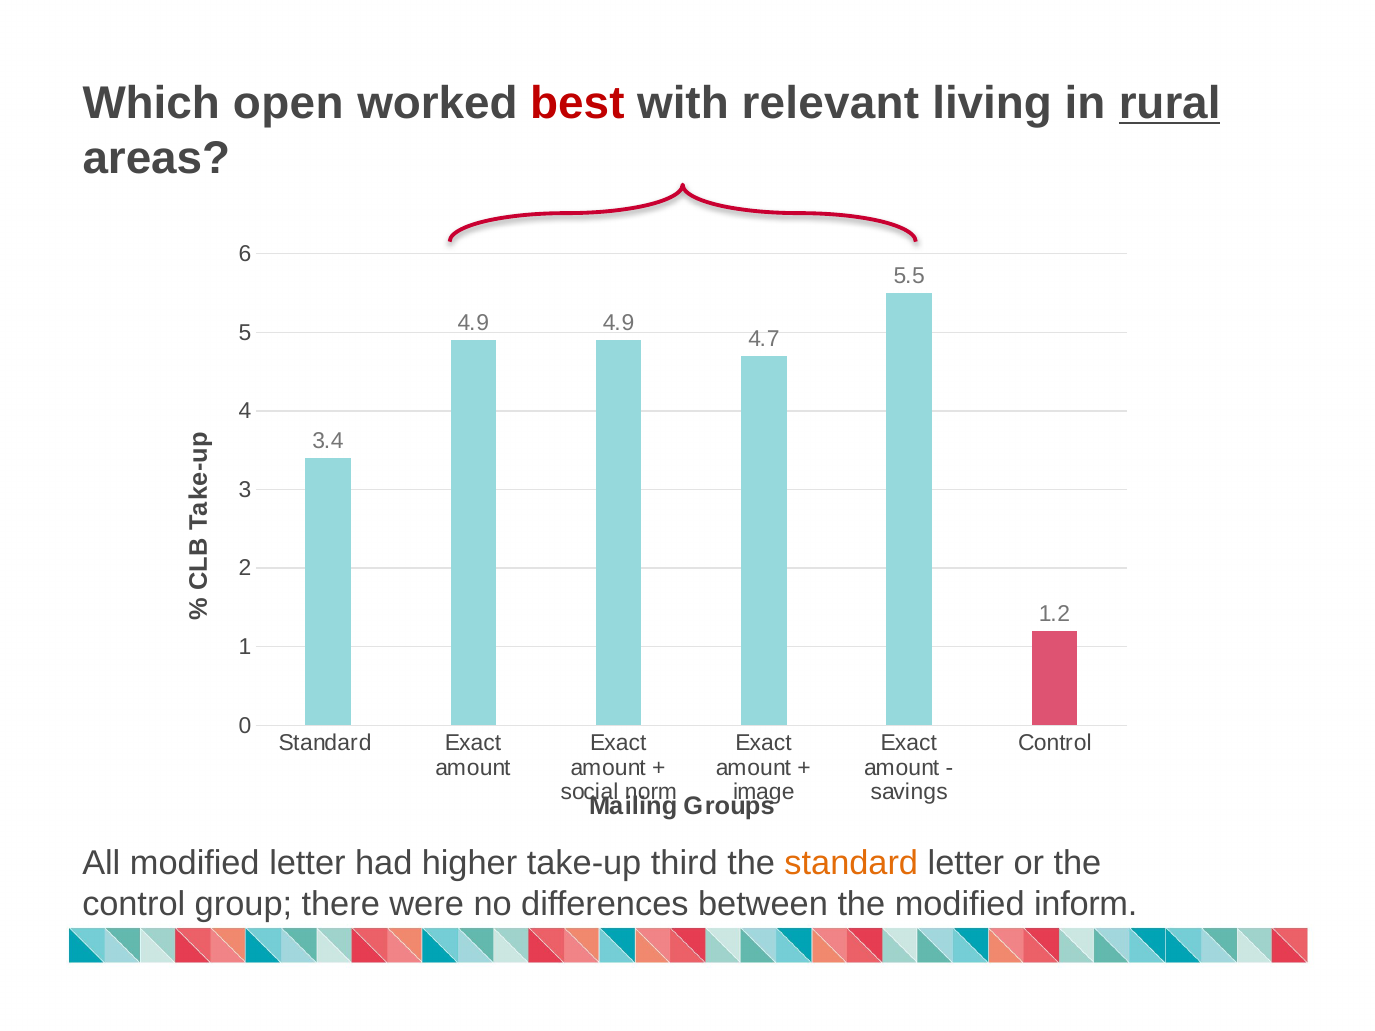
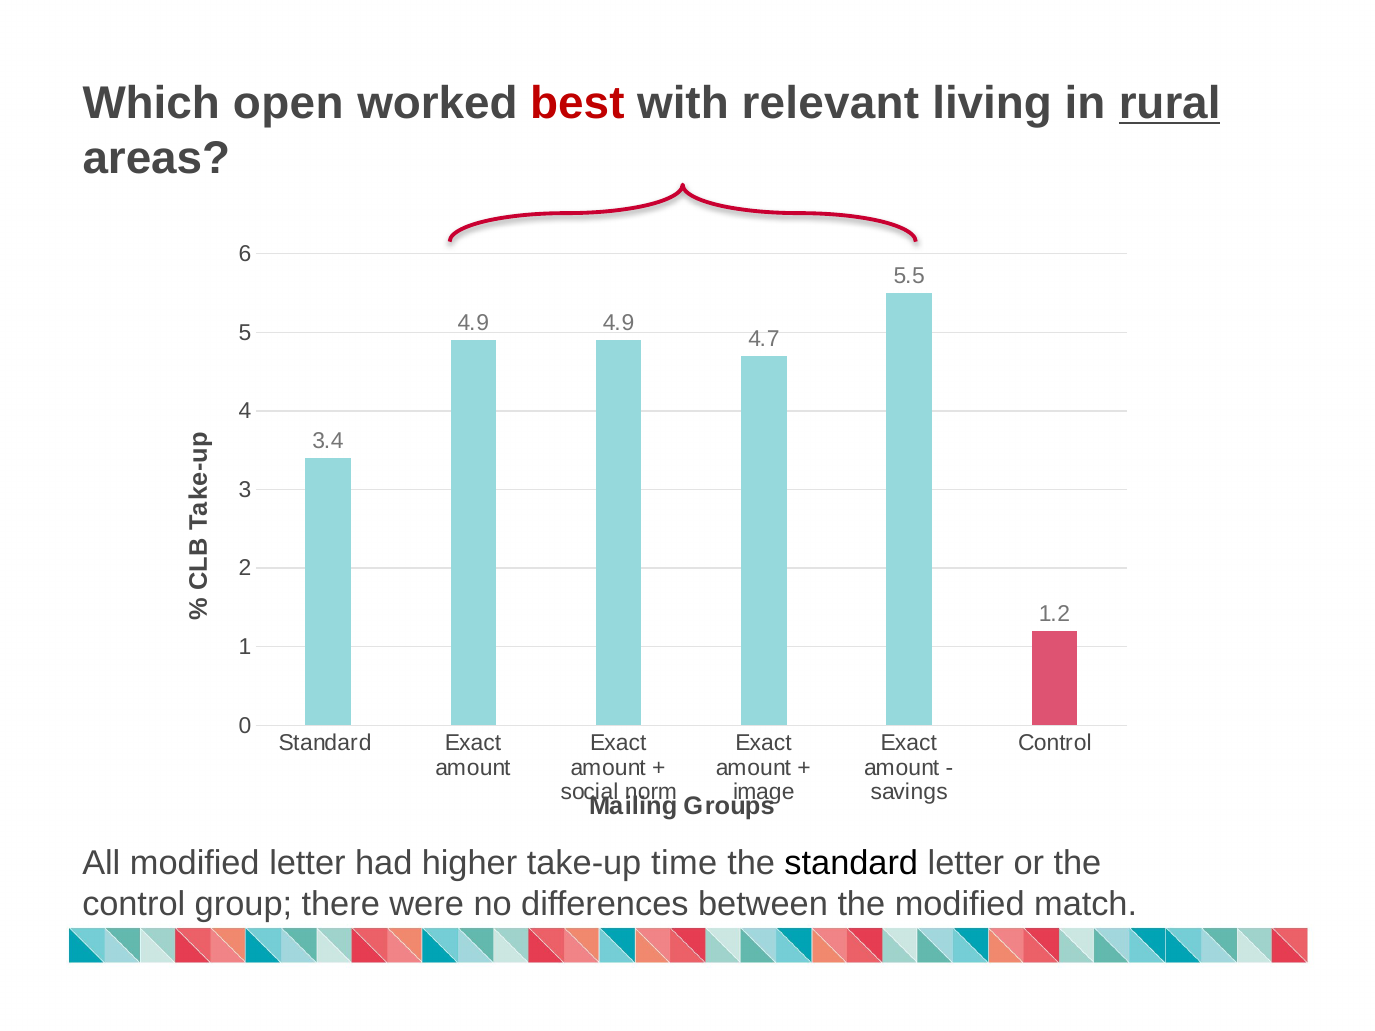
third: third -> time
standard at (851, 863) colour: orange -> black
inform: inform -> match
